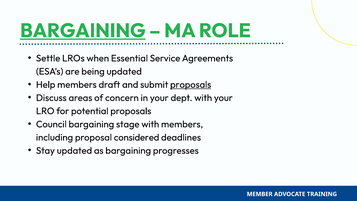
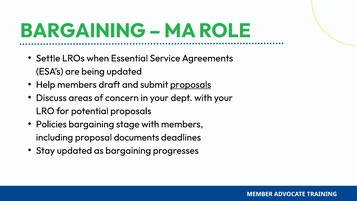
BARGAINING at (83, 31) underline: present -> none
Council: Council -> Policies
considered: considered -> documents
